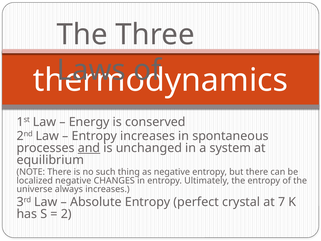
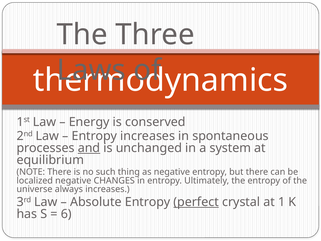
perfect underline: none -> present
at 7: 7 -> 1
2 at (66, 214): 2 -> 6
